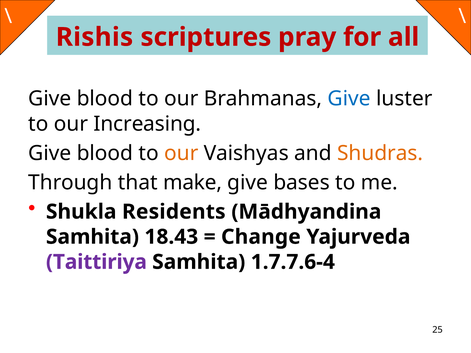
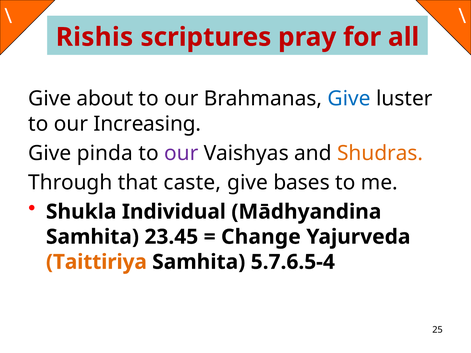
blood at (105, 99): blood -> about
blood at (105, 153): blood -> pinda
our at (181, 153) colour: orange -> purple
make: make -> caste
Residents: Residents -> Individual
18.43: 18.43 -> 23.45
Taittiriya colour: purple -> orange
1.7.7.6-4: 1.7.7.6-4 -> 5.7.6.5-4
